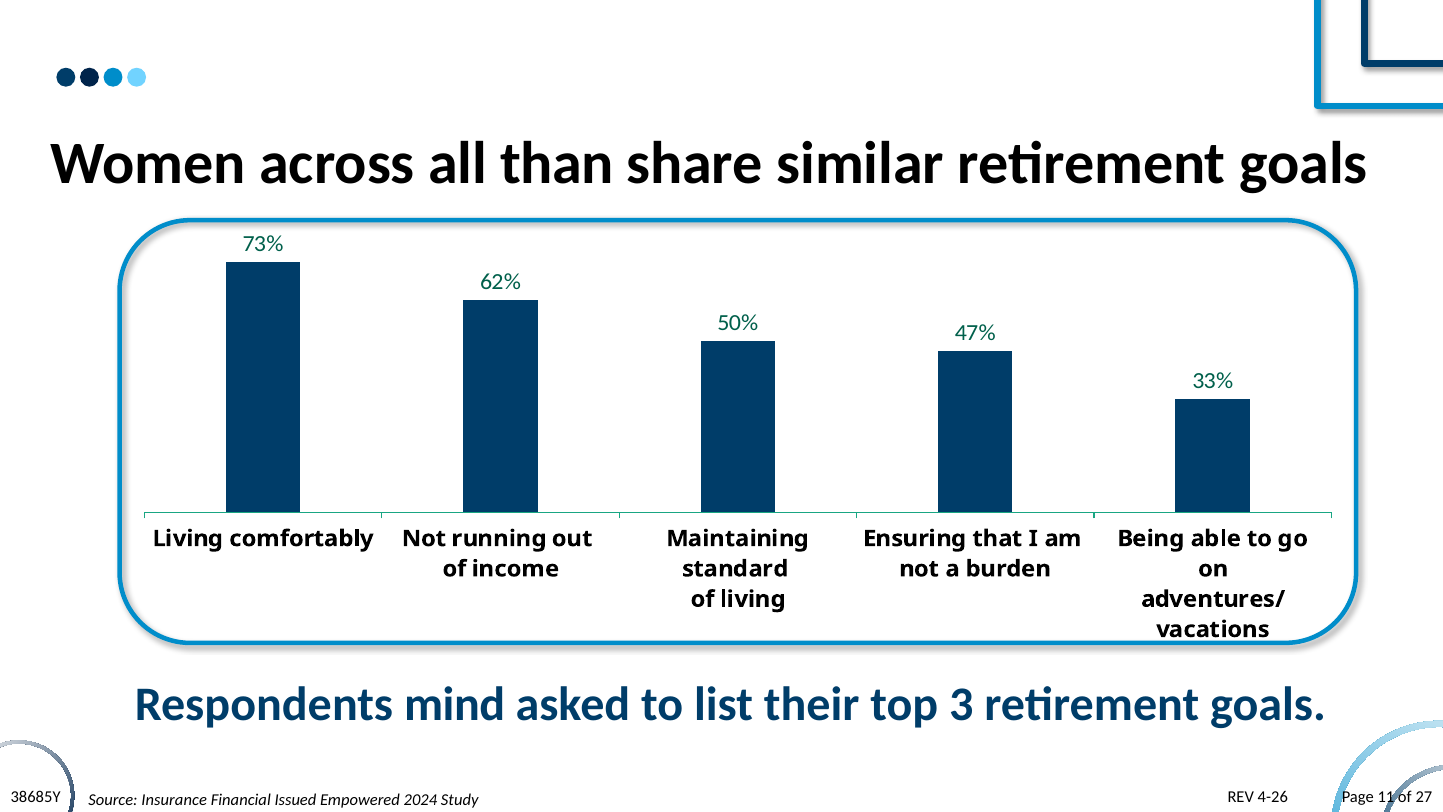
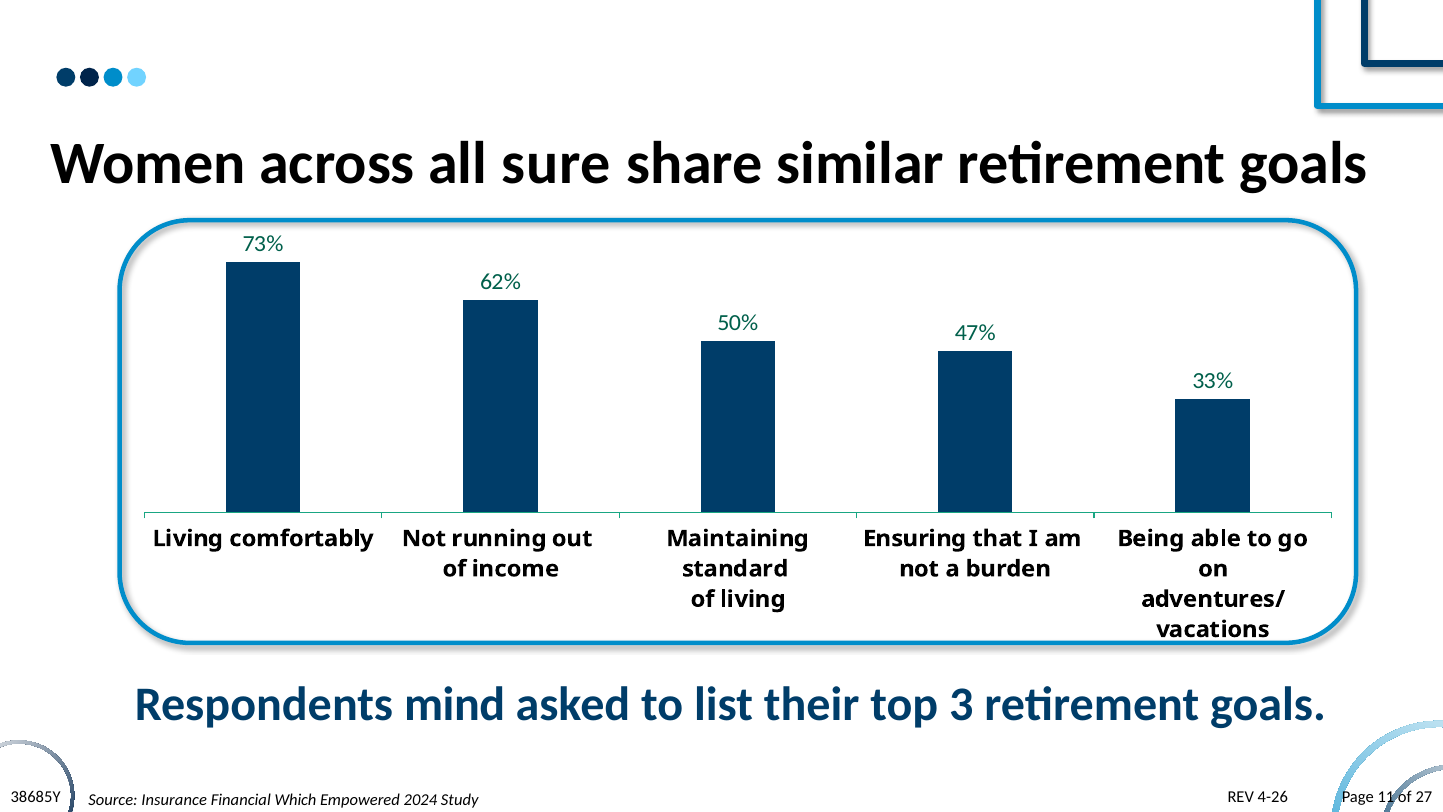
than: than -> sure
Issued: Issued -> Which
